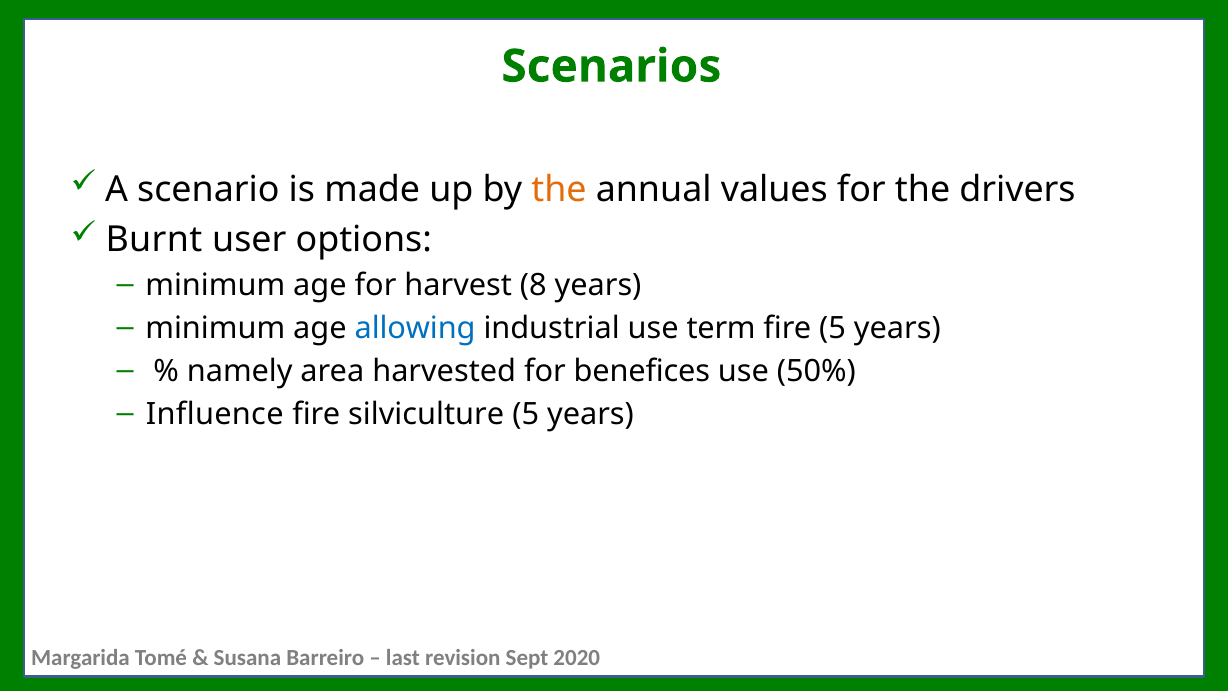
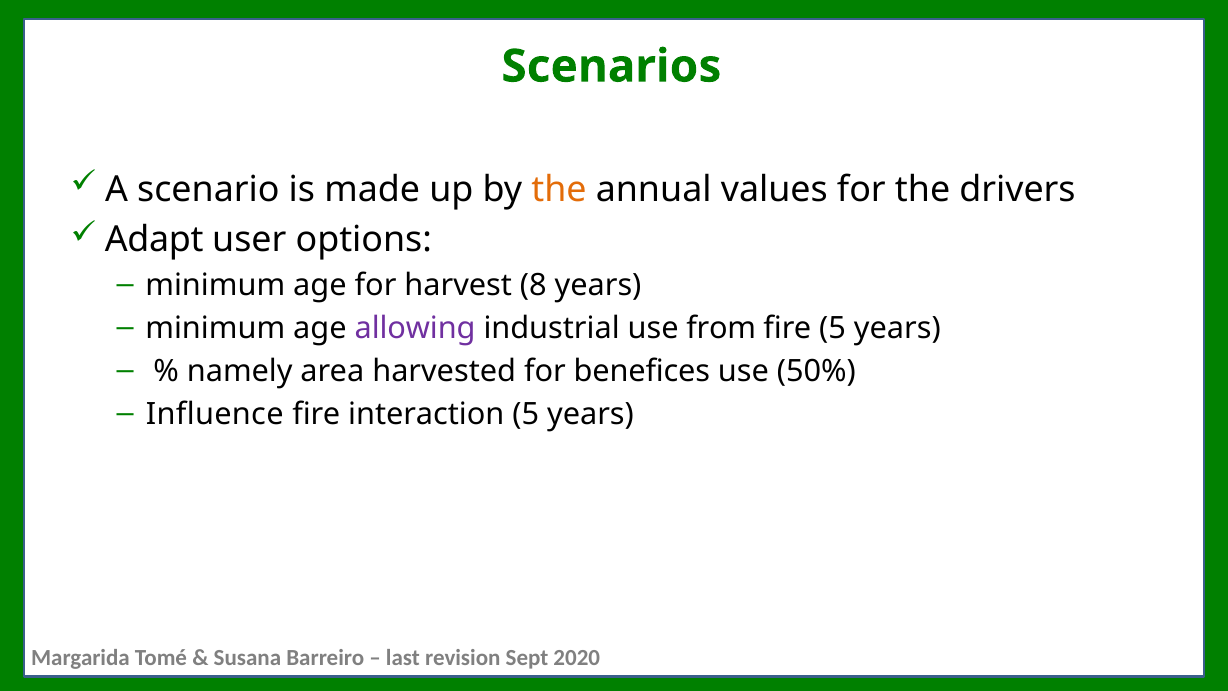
Burnt: Burnt -> Adapt
allowing colour: blue -> purple
term: term -> from
silviculture: silviculture -> interaction
